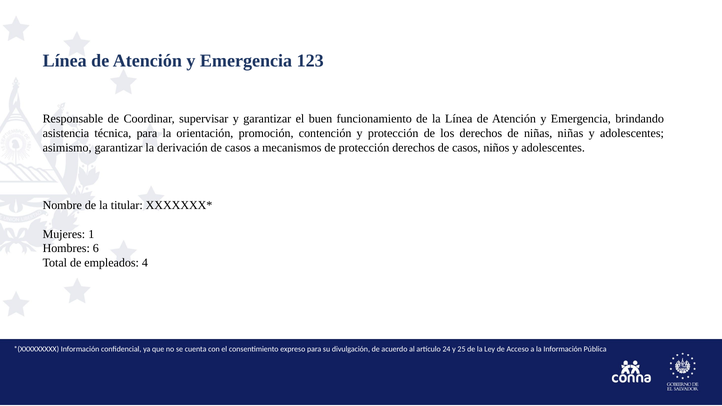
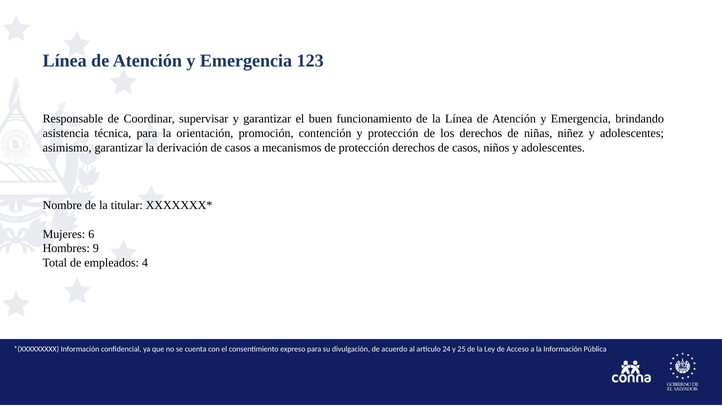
niñas niñas: niñas -> niñez
1: 1 -> 6
6: 6 -> 9
